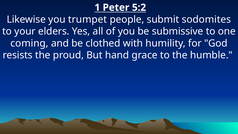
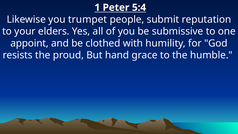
5:2: 5:2 -> 5:4
sodomites: sodomites -> reputation
coming: coming -> appoint
